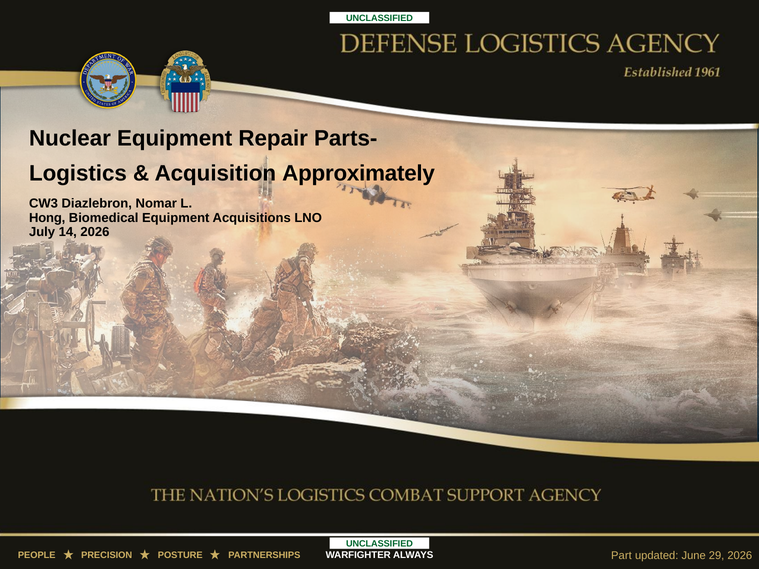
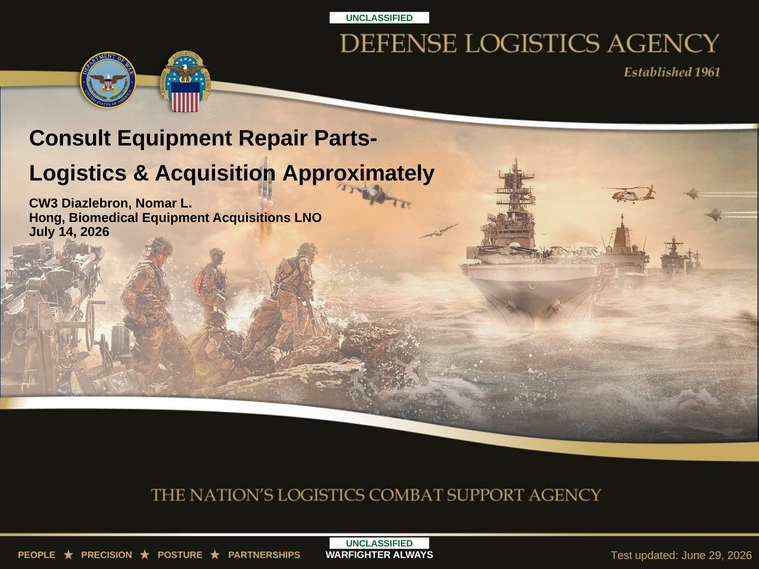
Nuclear: Nuclear -> Consult
Part: Part -> Test
